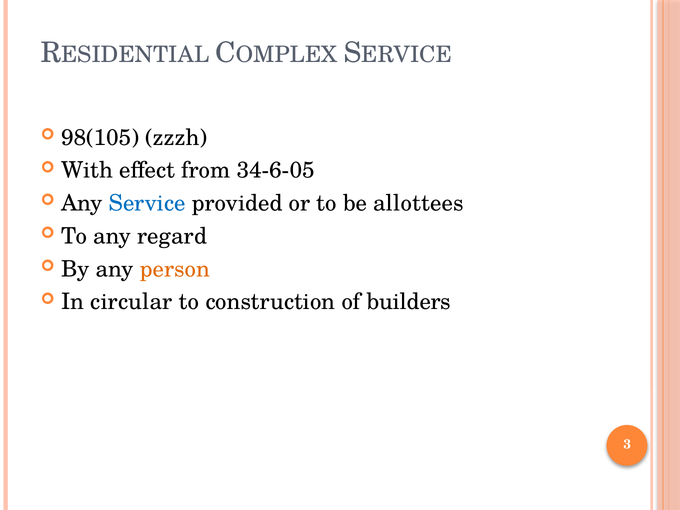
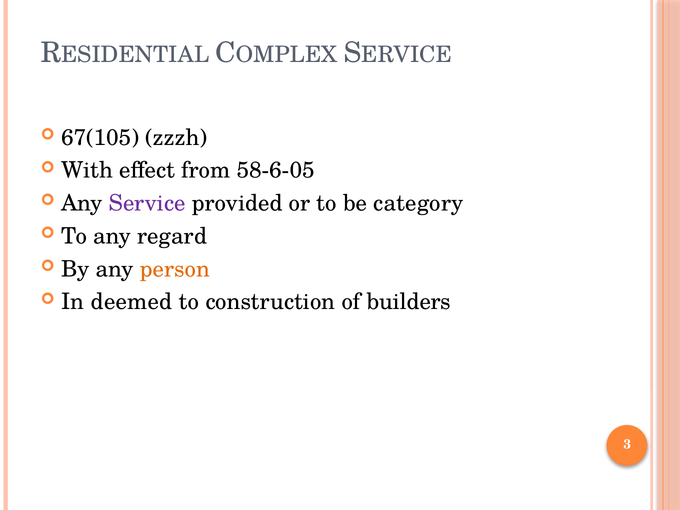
98(105: 98(105 -> 67(105
34-6-05: 34-6-05 -> 58-6-05
Service colour: blue -> purple
allottees: allottees -> category
circular: circular -> deemed
